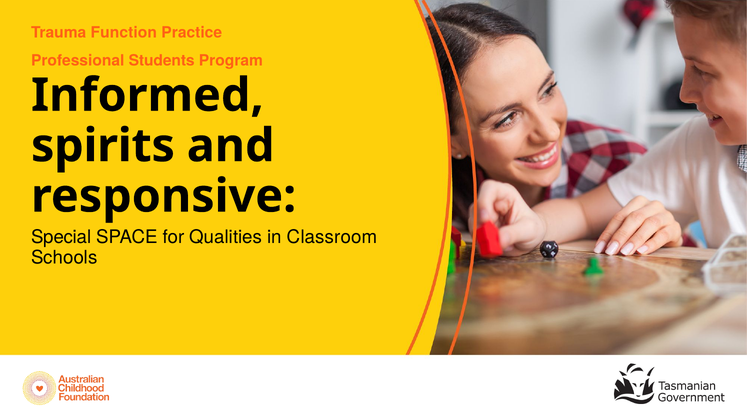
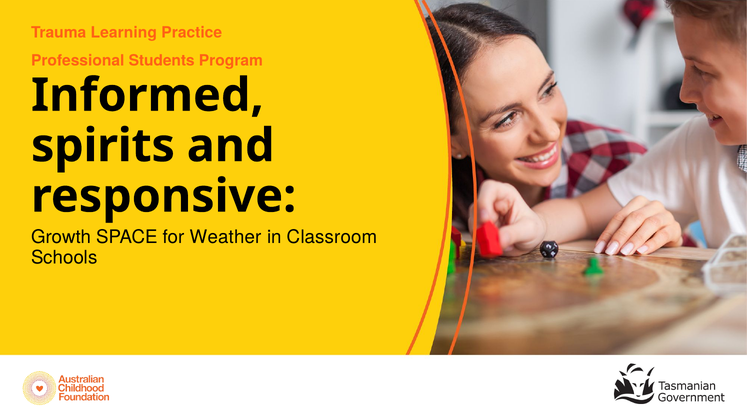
Function: Function -> Learning
Special: Special -> Growth
Qualities: Qualities -> Weather
